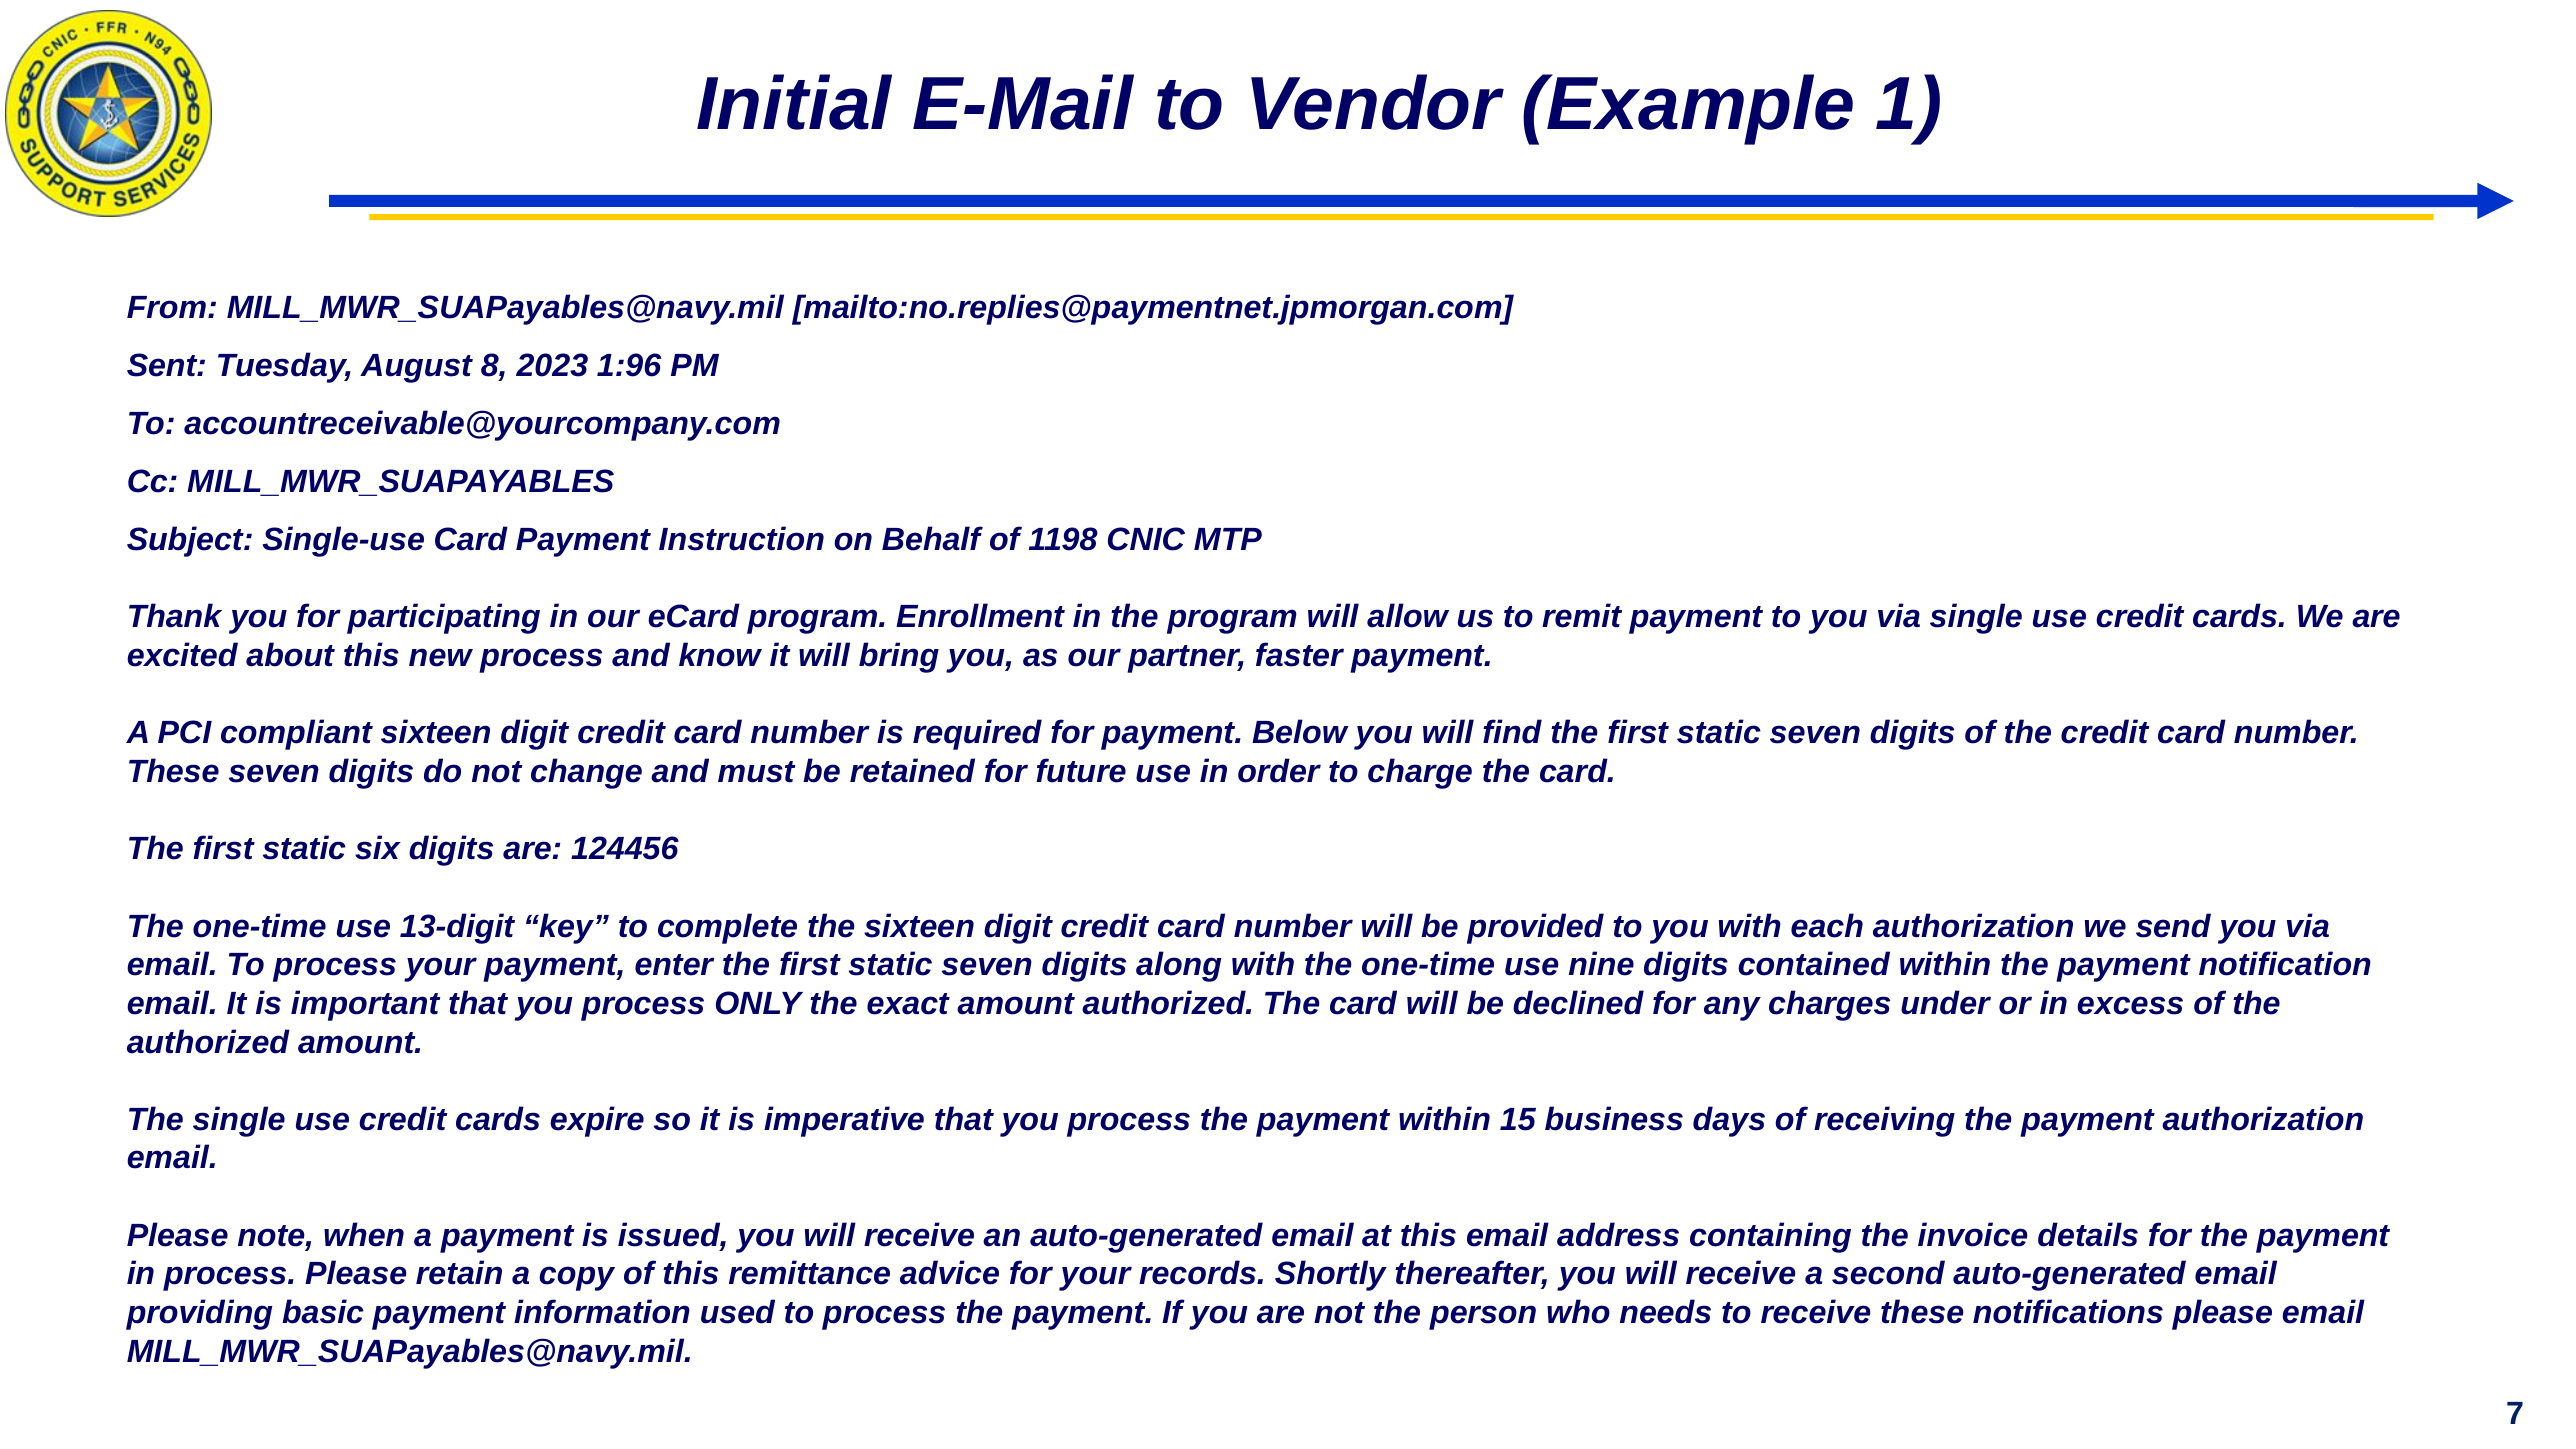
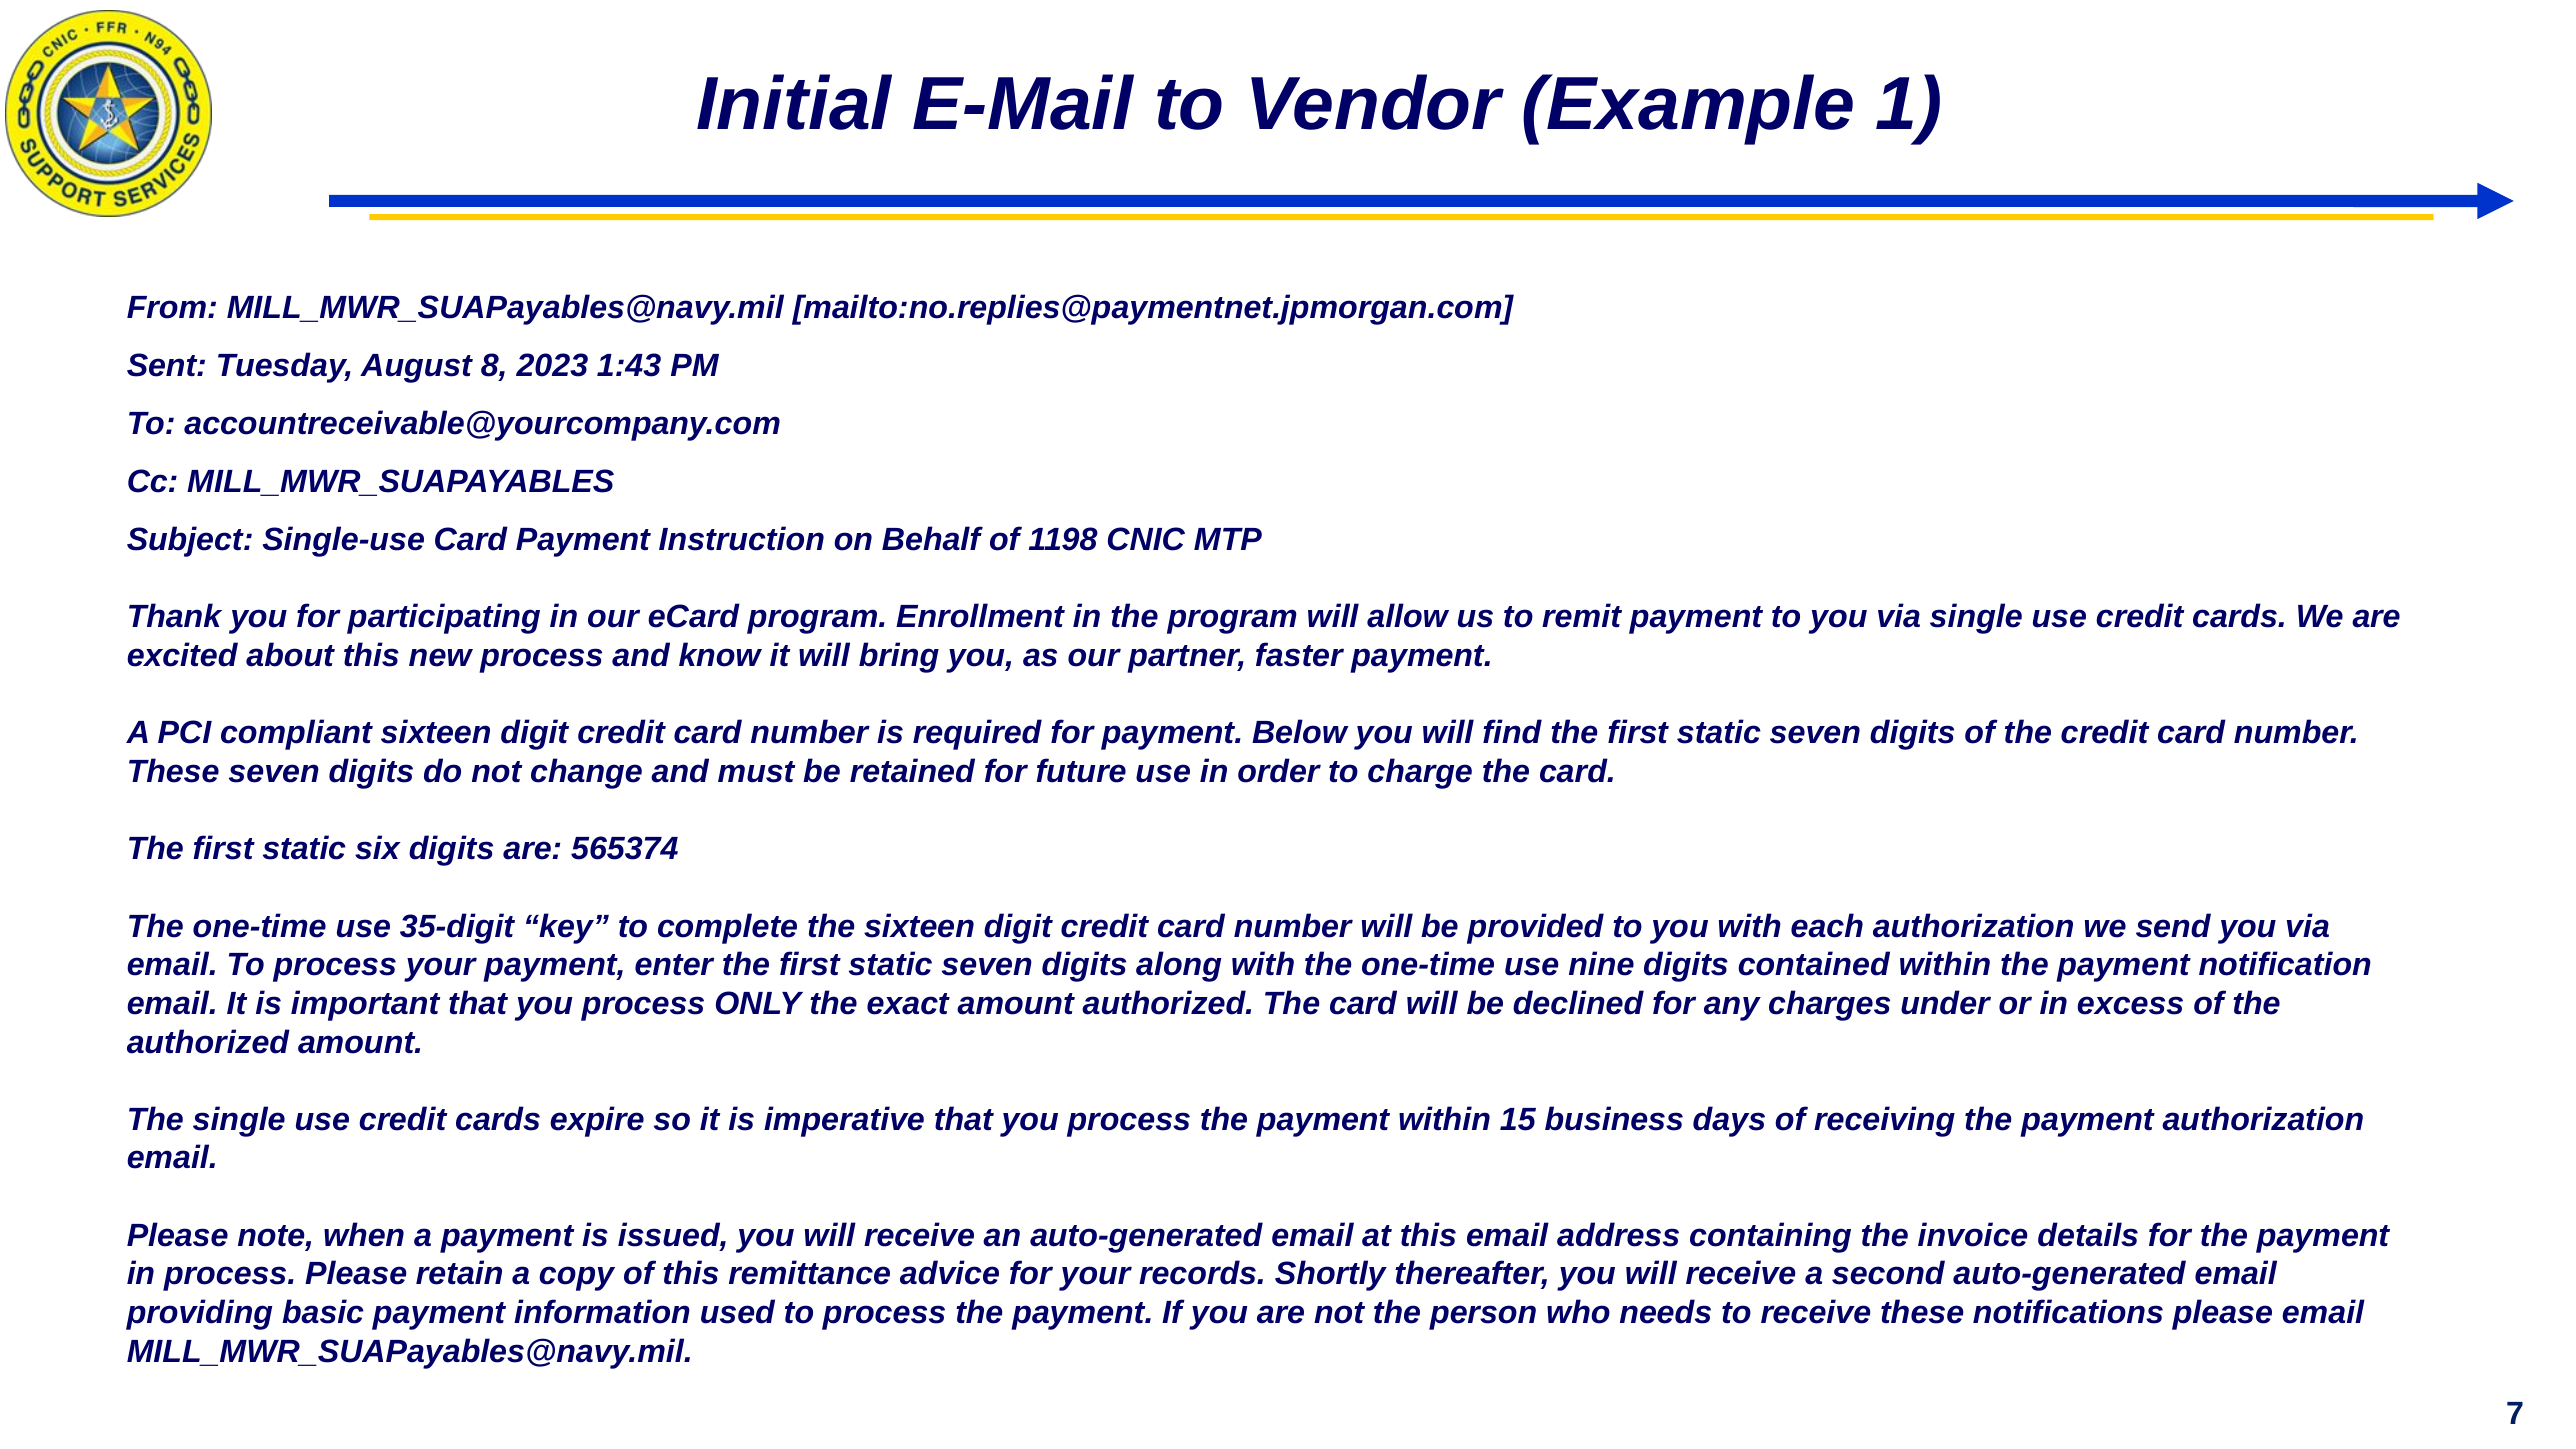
1:96: 1:96 -> 1:43
124456: 124456 -> 565374
13-digit: 13-digit -> 35-digit
